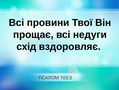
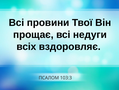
схід: схід -> всіх
